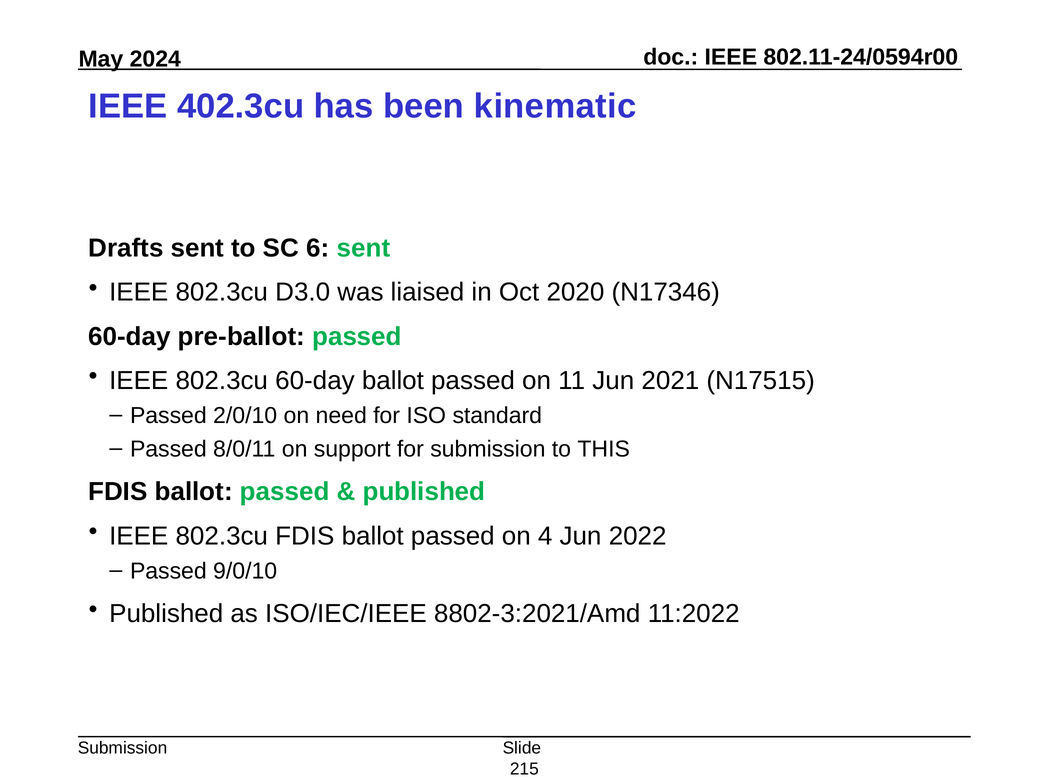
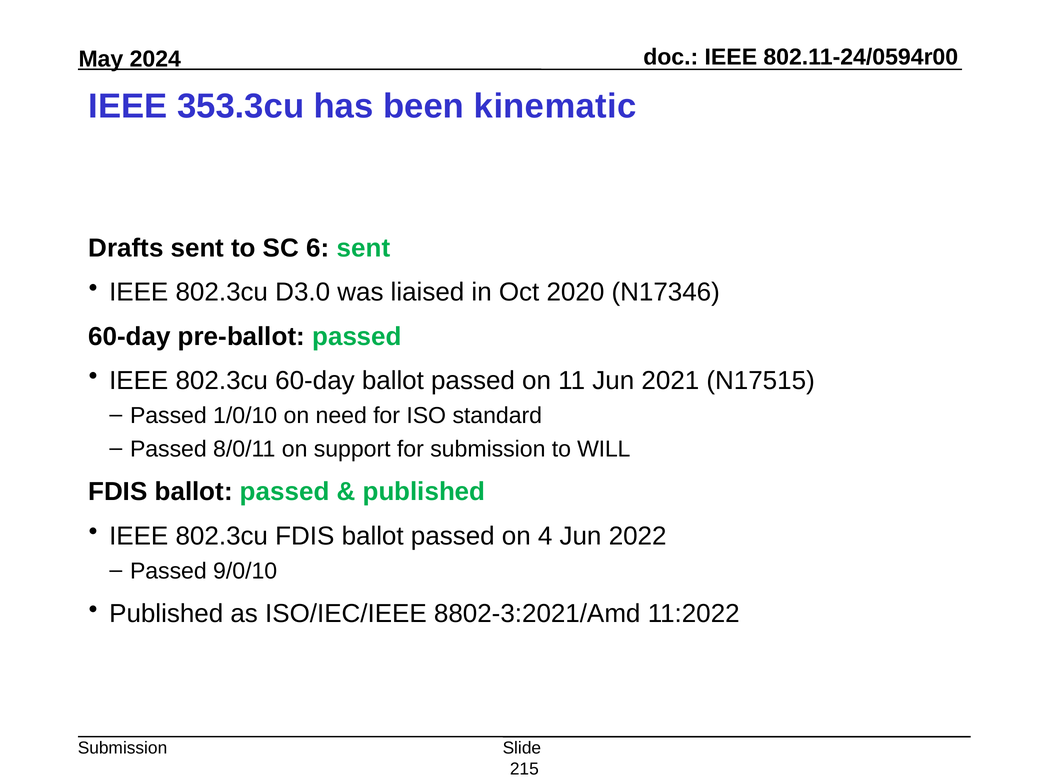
402.3cu: 402.3cu -> 353.3cu
2/0/10: 2/0/10 -> 1/0/10
THIS: THIS -> WILL
